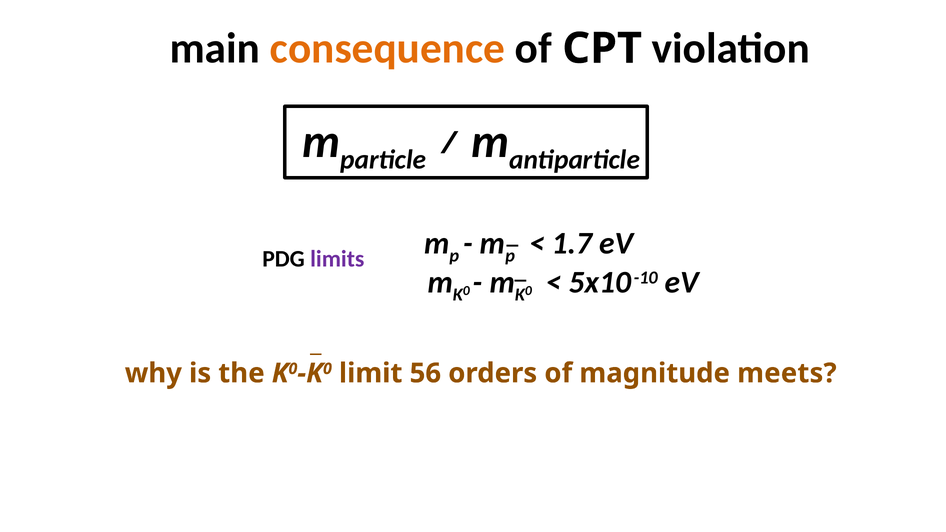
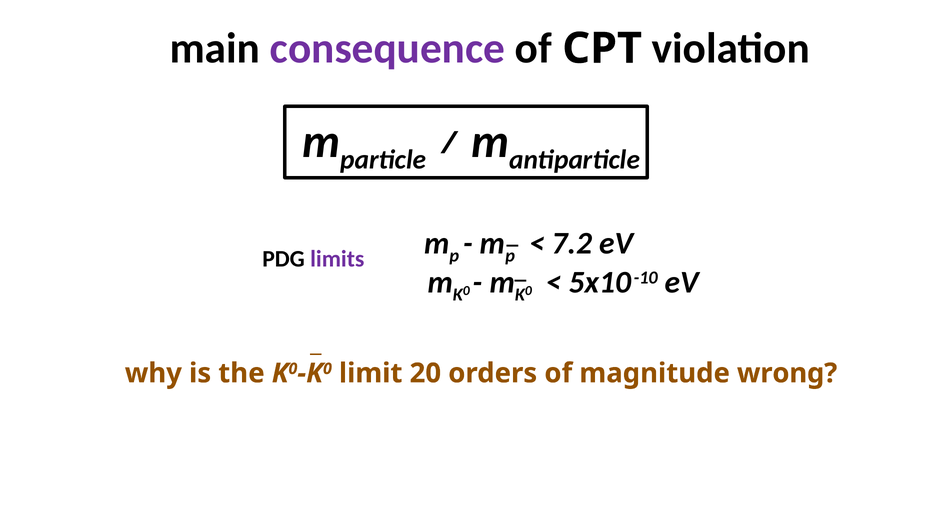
consequence colour: orange -> purple
1.7: 1.7 -> 7.2
56: 56 -> 20
meets: meets -> wrong
